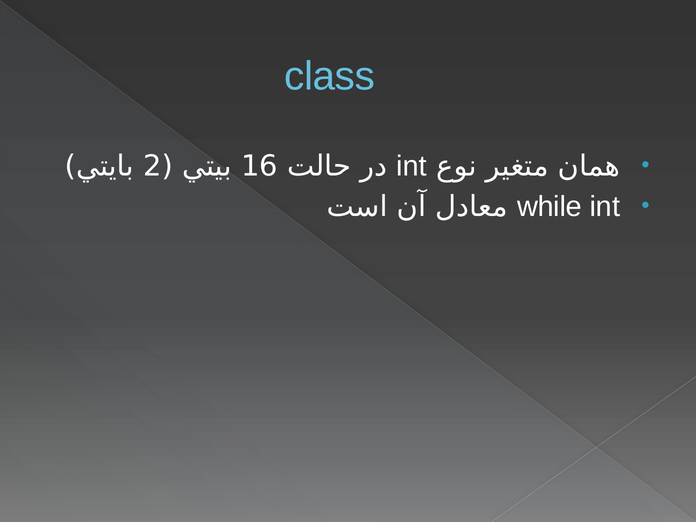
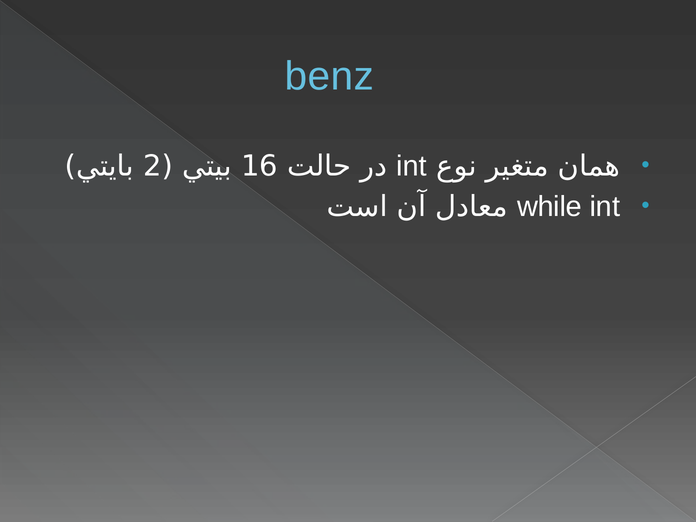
class: class -> benz
